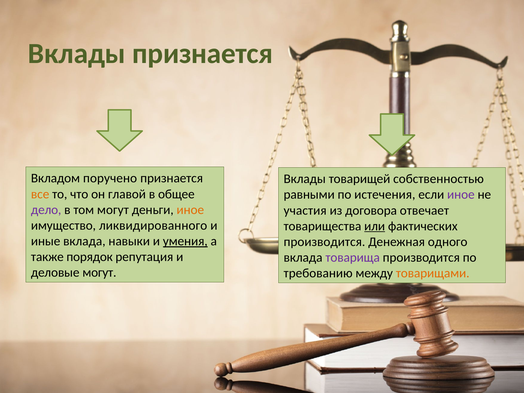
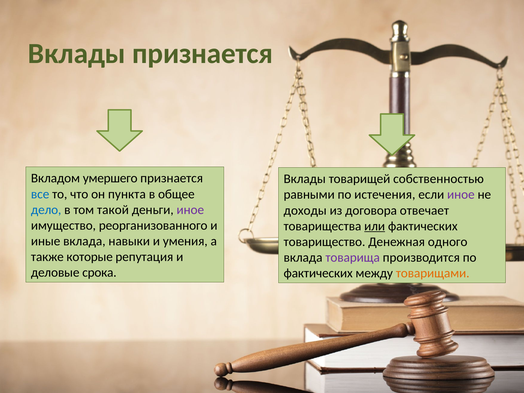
поручено: поручено -> умершего
все colour: orange -> blue
главой: главой -> пункта
дело colour: purple -> blue
том могут: могут -> такой
иное at (190, 210) colour: orange -> purple
участия: участия -> доходы
ликвидированного: ликвидированного -> реорганизованного
умения underline: present -> none
производится at (324, 242): производится -> товарищество
порядок: порядок -> которые
деловые могут: могут -> срока
требованию at (318, 273): требованию -> фактических
